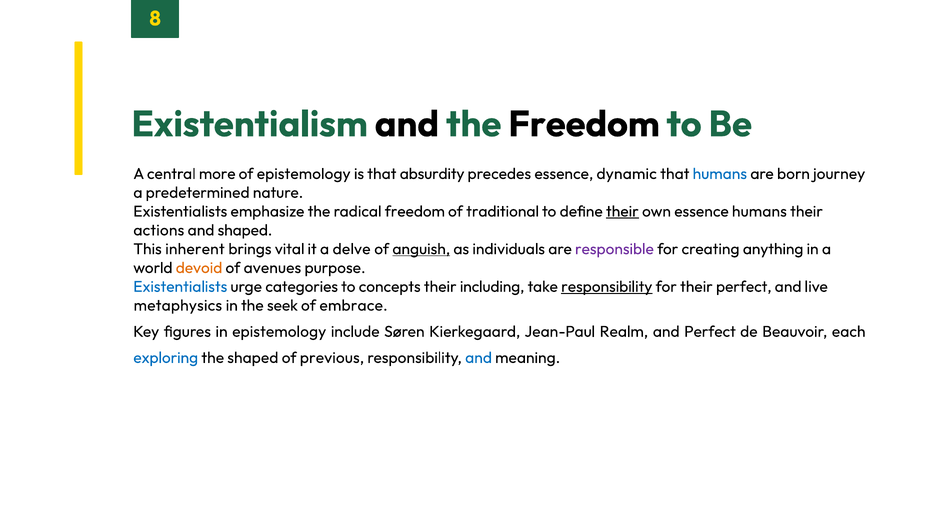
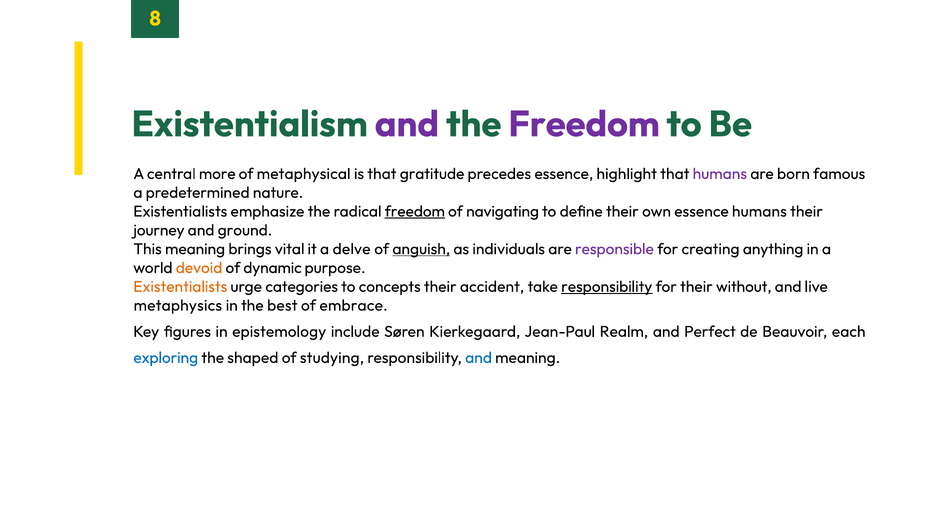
and at (407, 124) colour: black -> purple
Freedom at (584, 124) colour: black -> purple
of epistemology: epistemology -> metaphysical
absurdity: absurdity -> gratitude
dynamic: dynamic -> highlight
humans at (720, 174) colour: blue -> purple
journey: journey -> famous
freedom at (415, 211) underline: none -> present
traditional: traditional -> navigating
their at (622, 211) underline: present -> none
actions: actions -> journey
and shaped: shaped -> ground
This inherent: inherent -> meaning
avenues: avenues -> dynamic
Existentialists at (180, 287) colour: blue -> orange
including: including -> accident
their perfect: perfect -> without
seek: seek -> best
previous: previous -> studying
